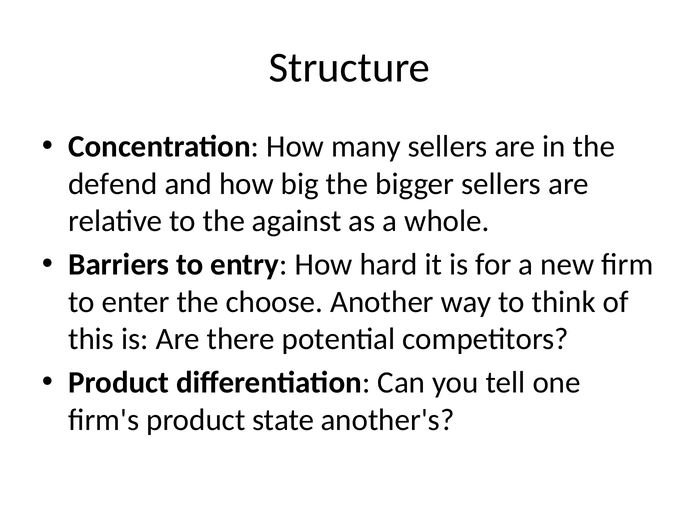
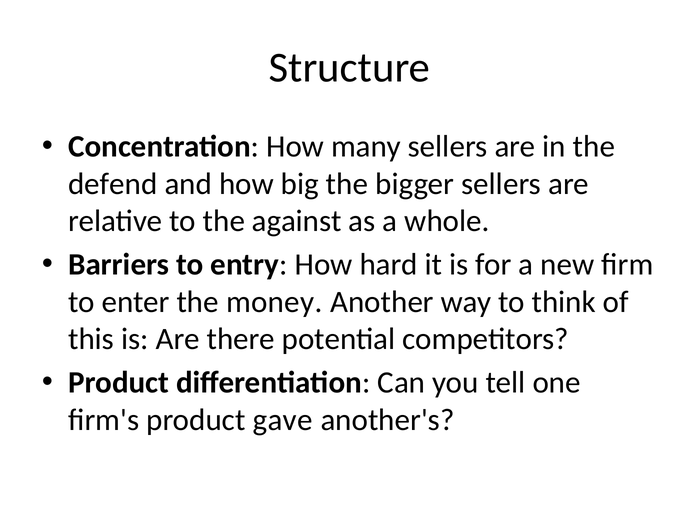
choose: choose -> money
state: state -> gave
